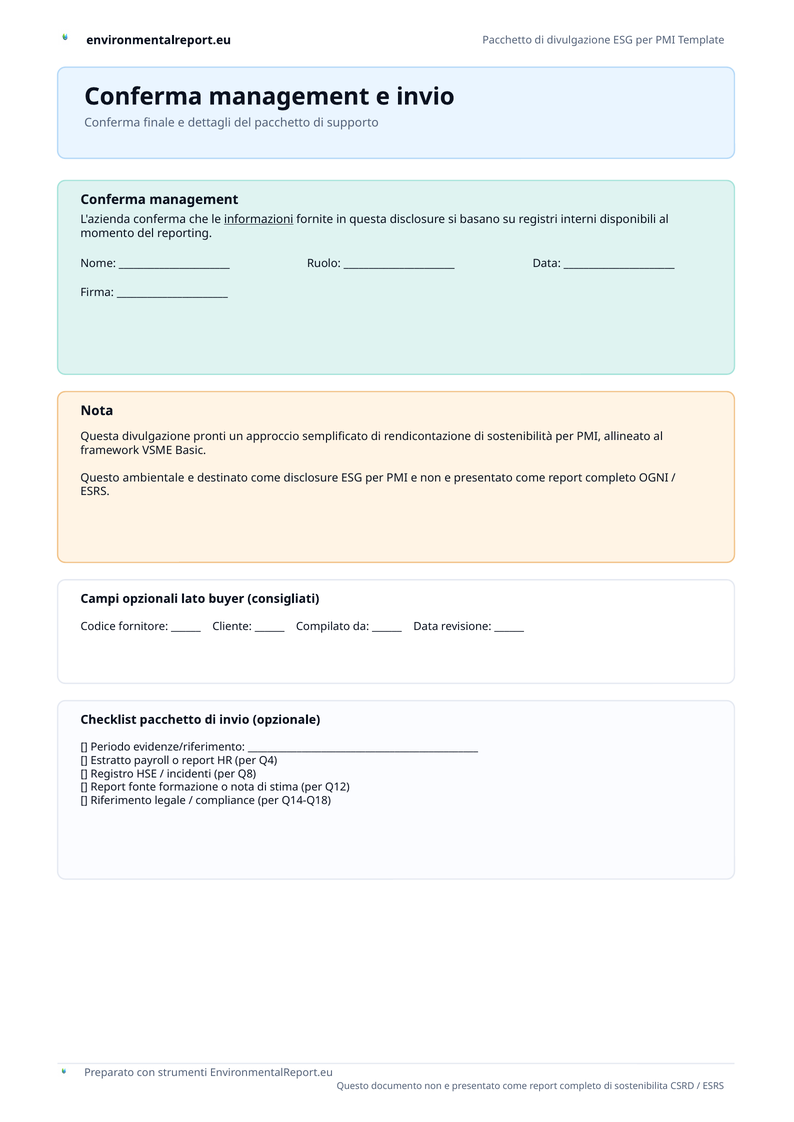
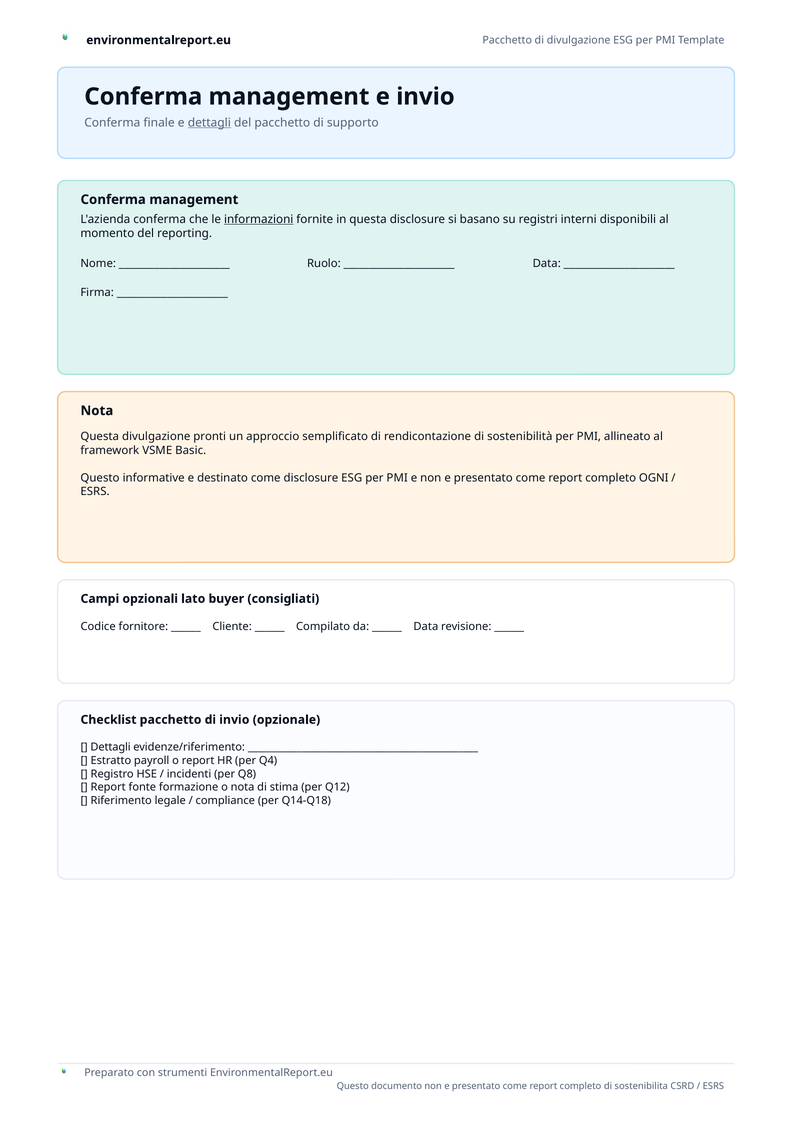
dettagli at (209, 123) underline: none -> present
ambientale: ambientale -> informative
Periodo at (111, 748): Periodo -> Dettagli
